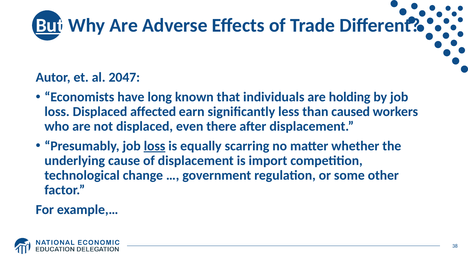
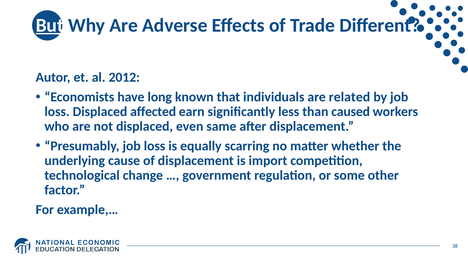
2047: 2047 -> 2012
holding: holding -> related
there: there -> same
loss at (155, 146) underline: present -> none
